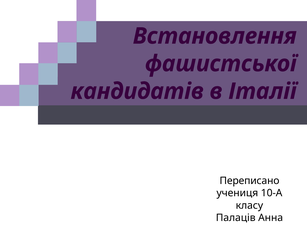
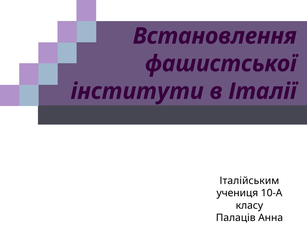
кандидатів: кандидатів -> інститути
Переписано: Переписано -> Італійським
